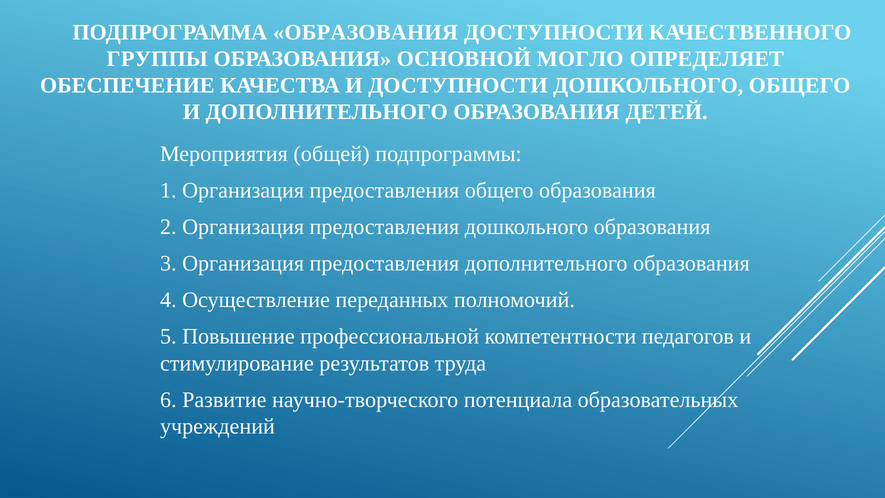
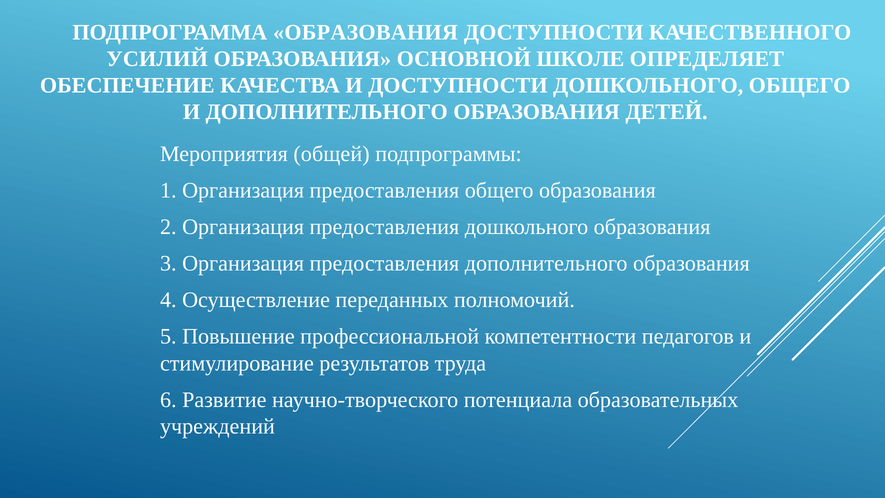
ГРУППЫ: ГРУППЫ -> УСИЛИЙ
МОГЛО: МОГЛО -> ШКОЛЕ
